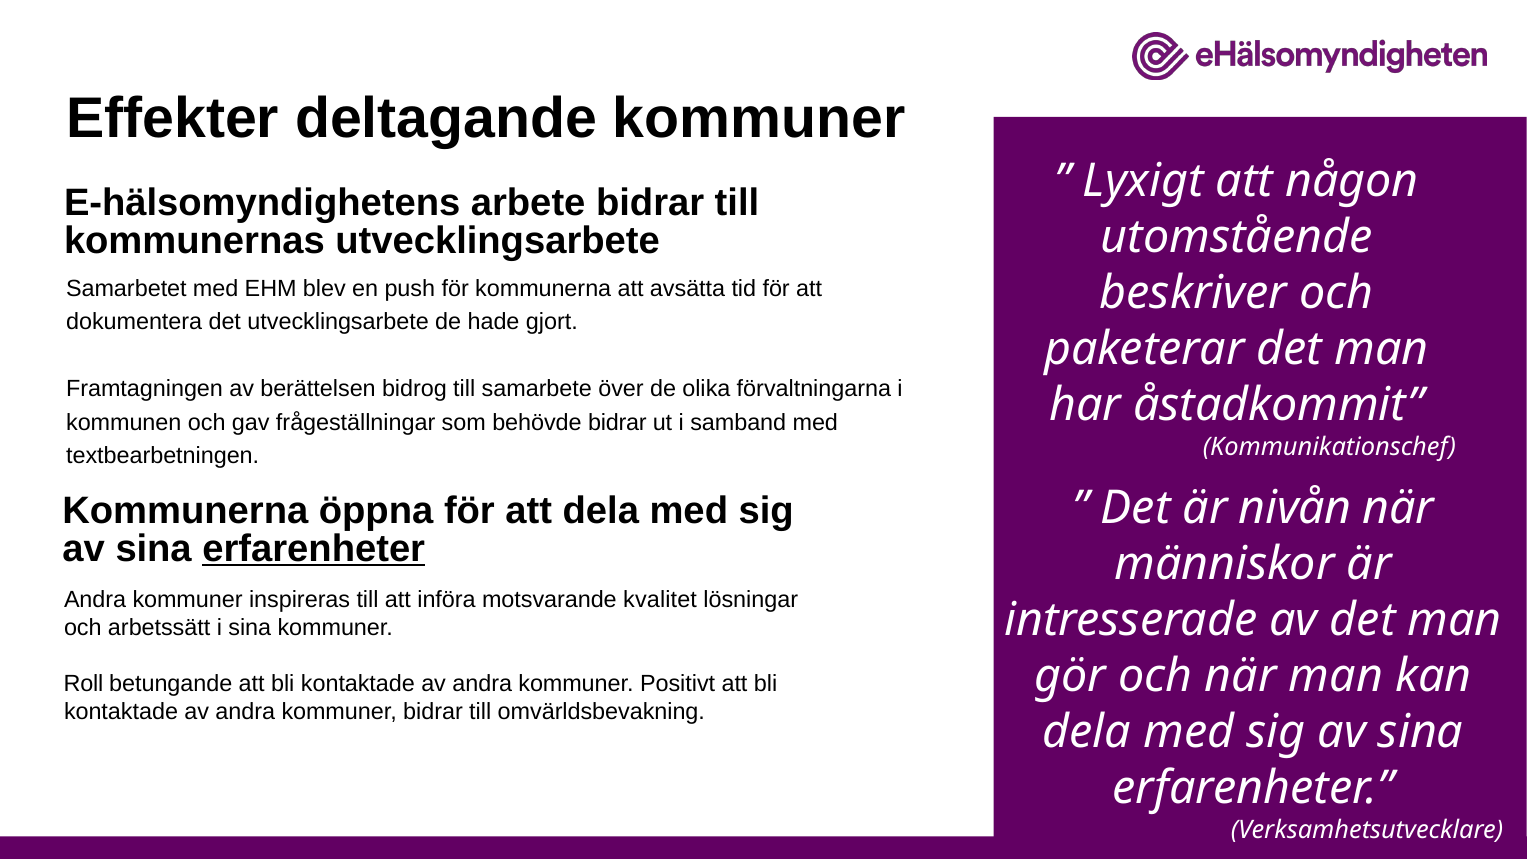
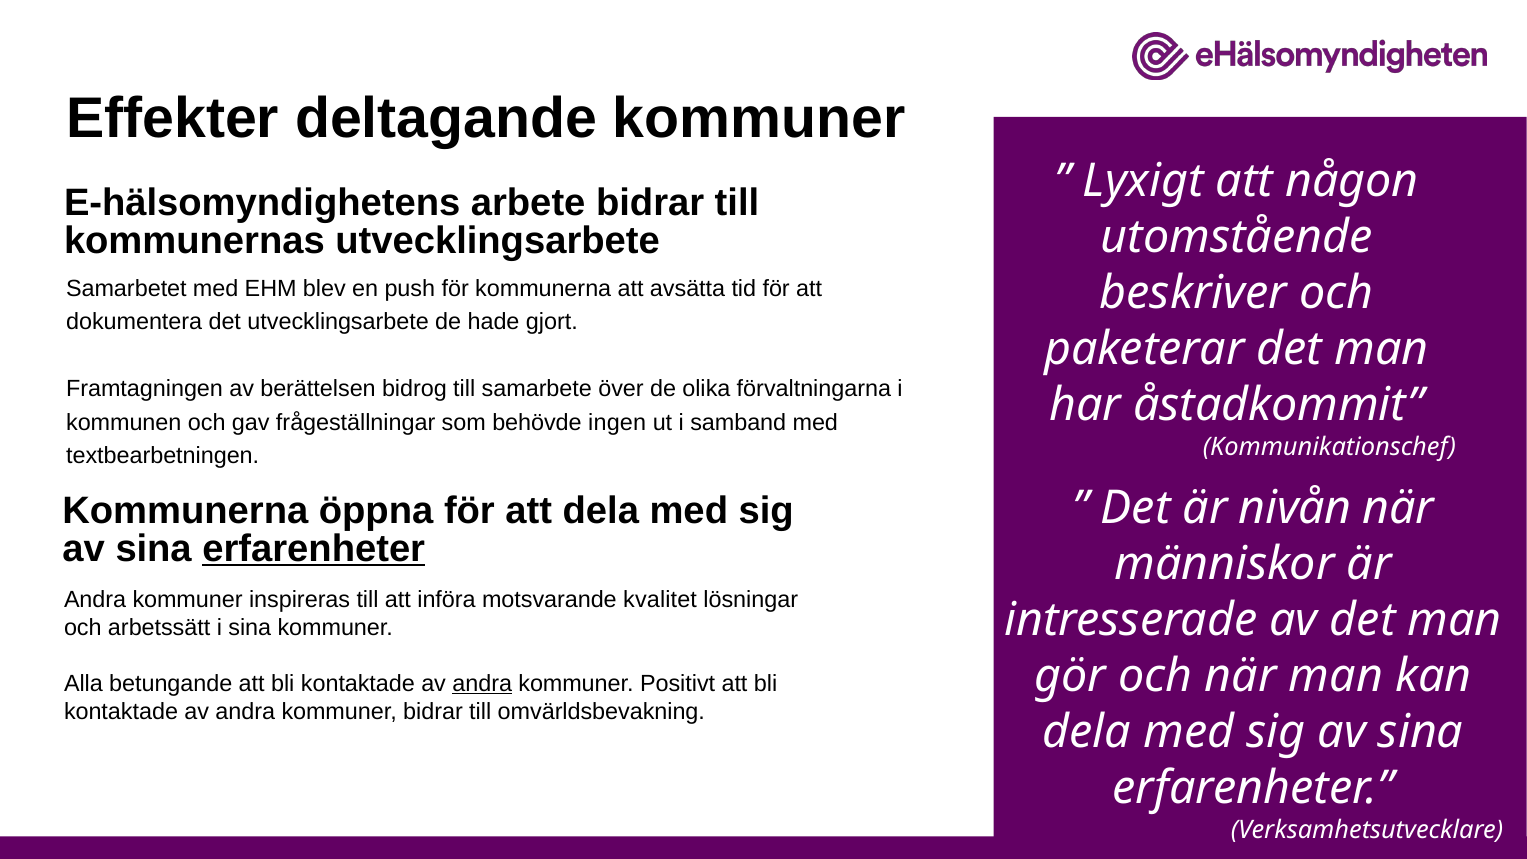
behövde bidrar: bidrar -> ingen
Roll: Roll -> Alla
andra at (482, 684) underline: none -> present
